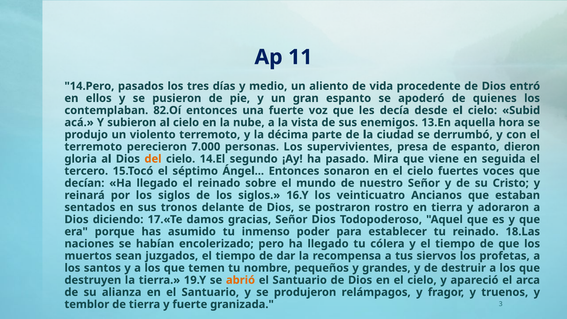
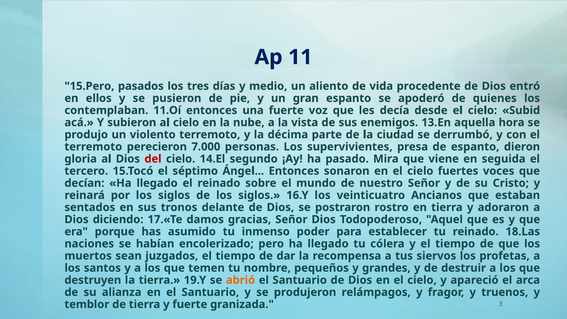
14.Pero: 14.Pero -> 15.Pero
82.Oí: 82.Oí -> 11.Oí
del colour: orange -> red
